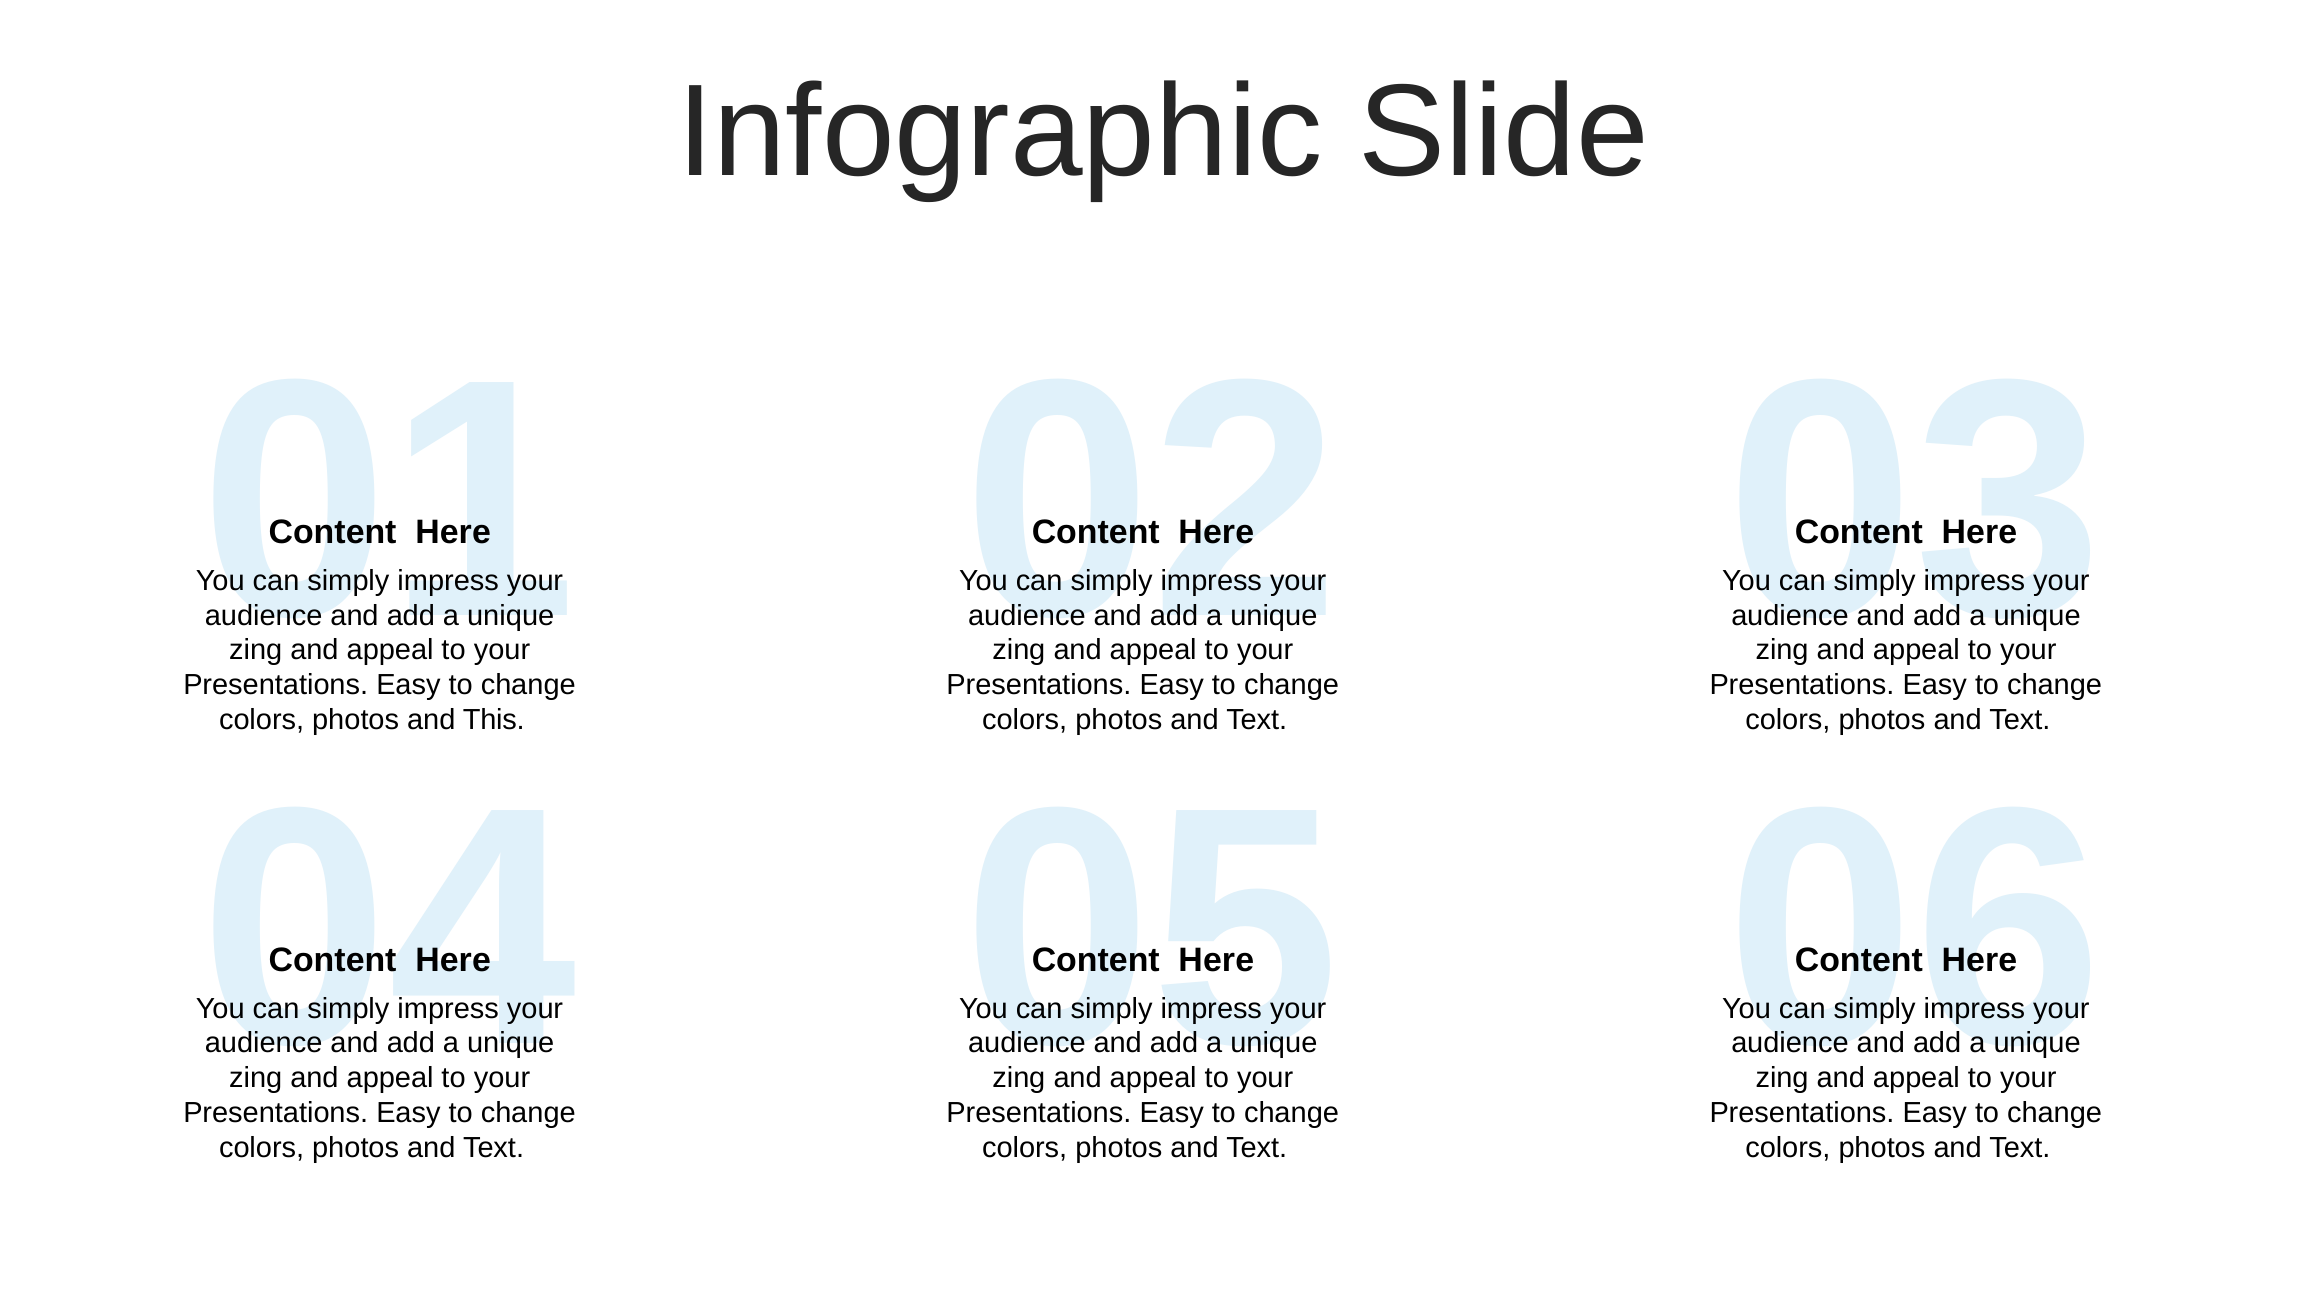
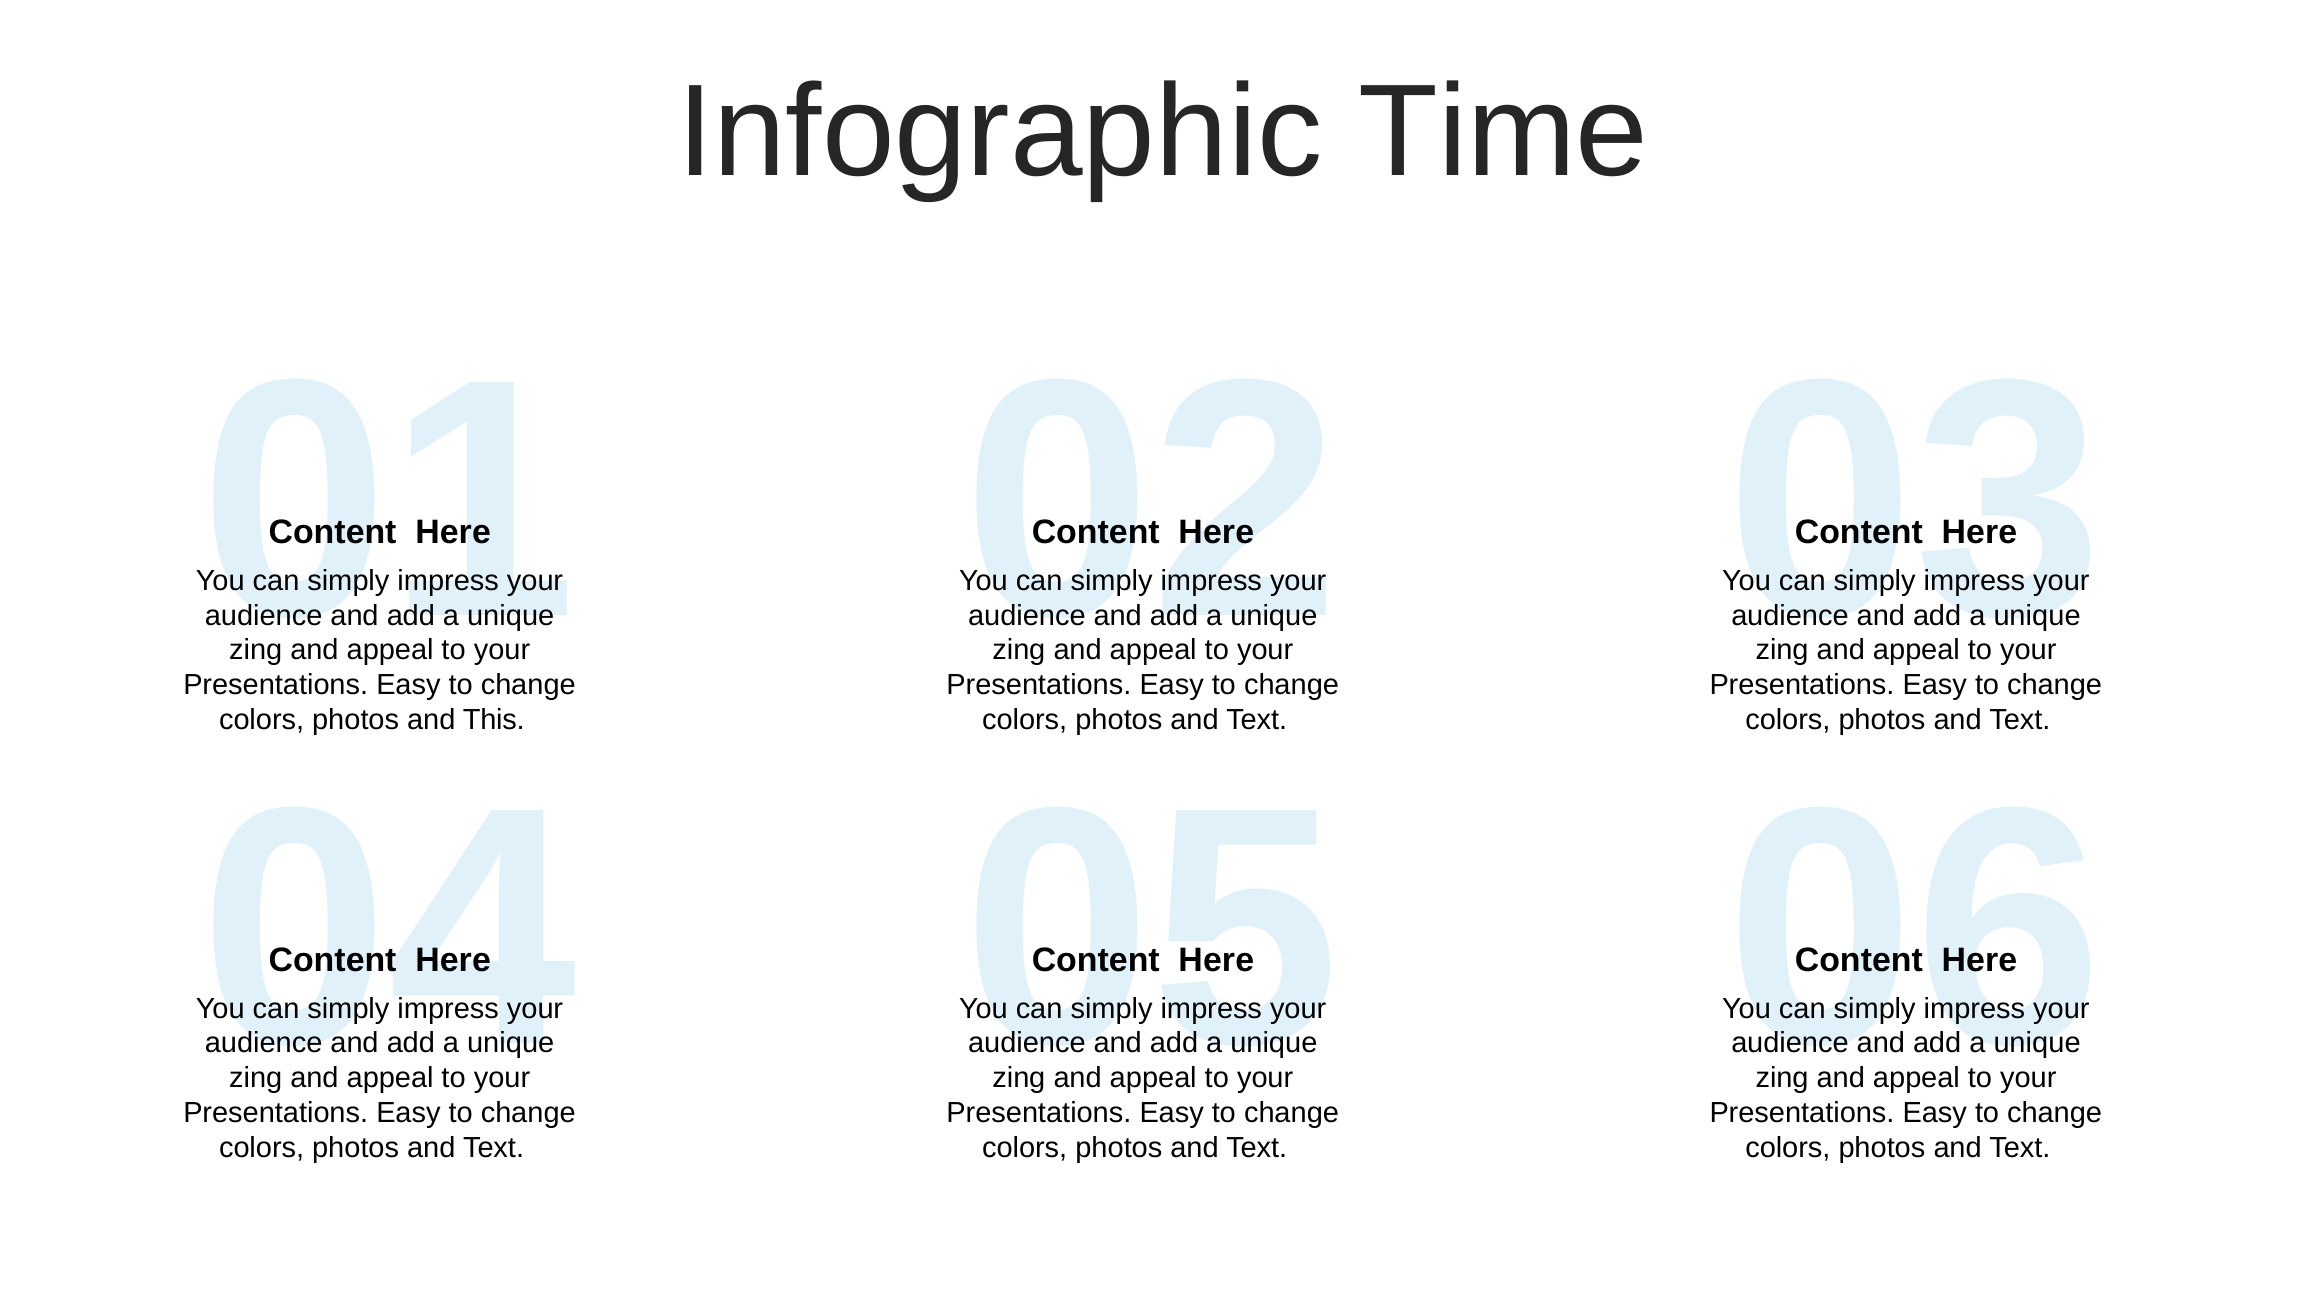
Slide: Slide -> Time
